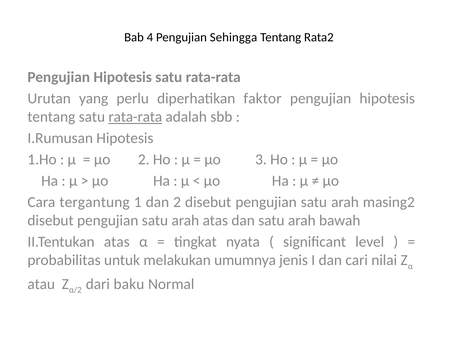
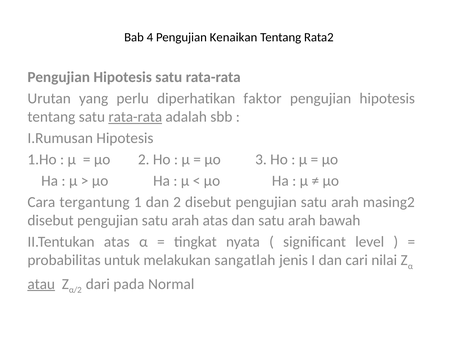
Sehingga: Sehingga -> Kenaikan
umumnya: umumnya -> sangatlah
atau underline: none -> present
baku: baku -> pada
